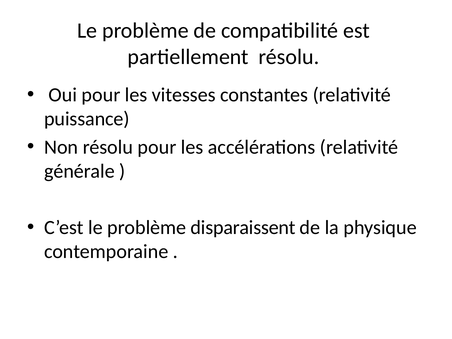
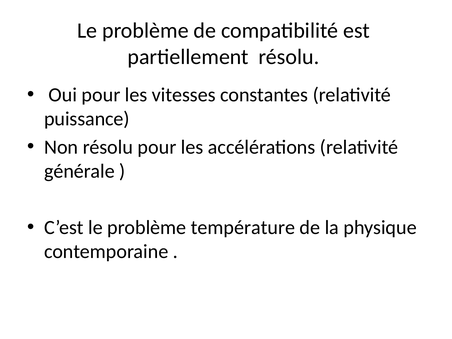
disparaissent: disparaissent -> température
